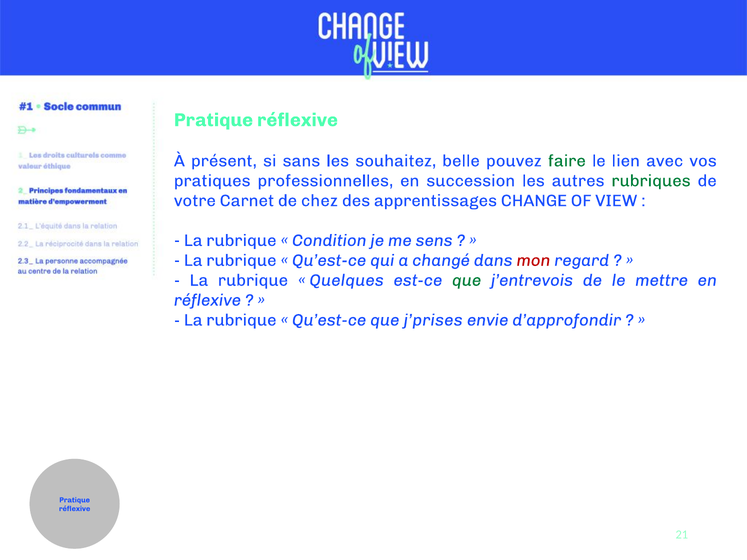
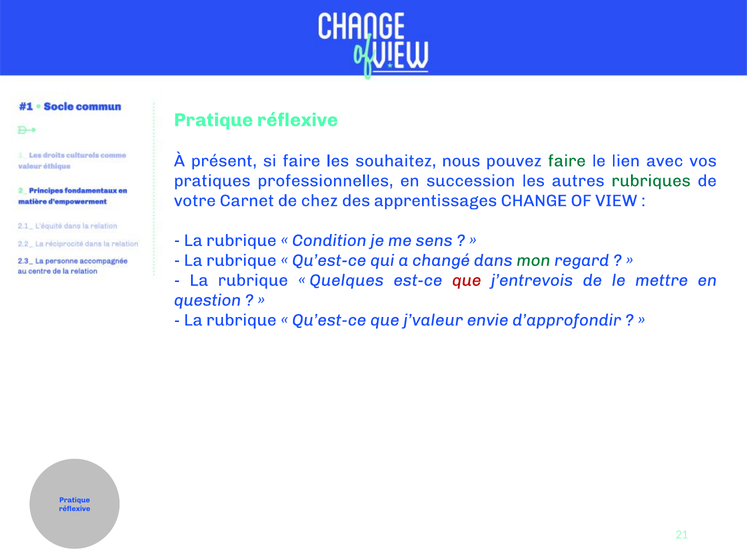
si sans: sans -> faire
belle: belle -> nous
mon colour: red -> green
que at (467, 280) colour: green -> red
réflexive at (207, 300): réflexive -> question
j’prises: j’prises -> j’valeur
